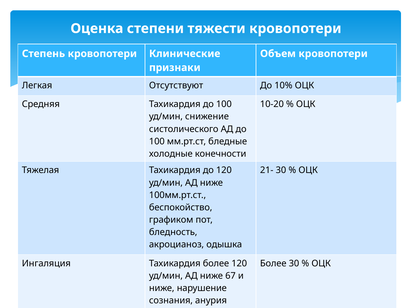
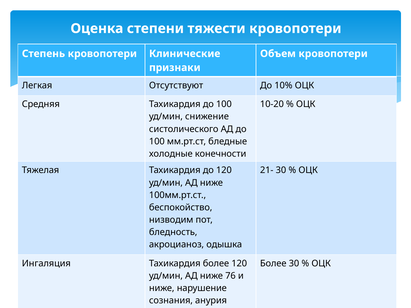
графиком: графиком -> низводим
67: 67 -> 76
